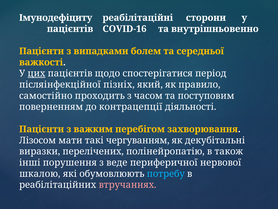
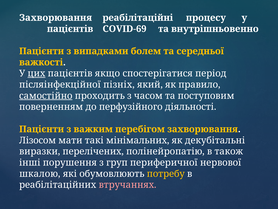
Імунодефіциту at (56, 18): Імунодефіциту -> Захворювання
сторони: сторони -> процесу
COVID-16: COVID-16 -> COVID-69
щодо: щодо -> якщо
самостійно underline: none -> present
контрацепції: контрацепції -> перфузійного
чергуванням: чергуванням -> мінімальних
веде: веде -> груп
потребу colour: light blue -> yellow
